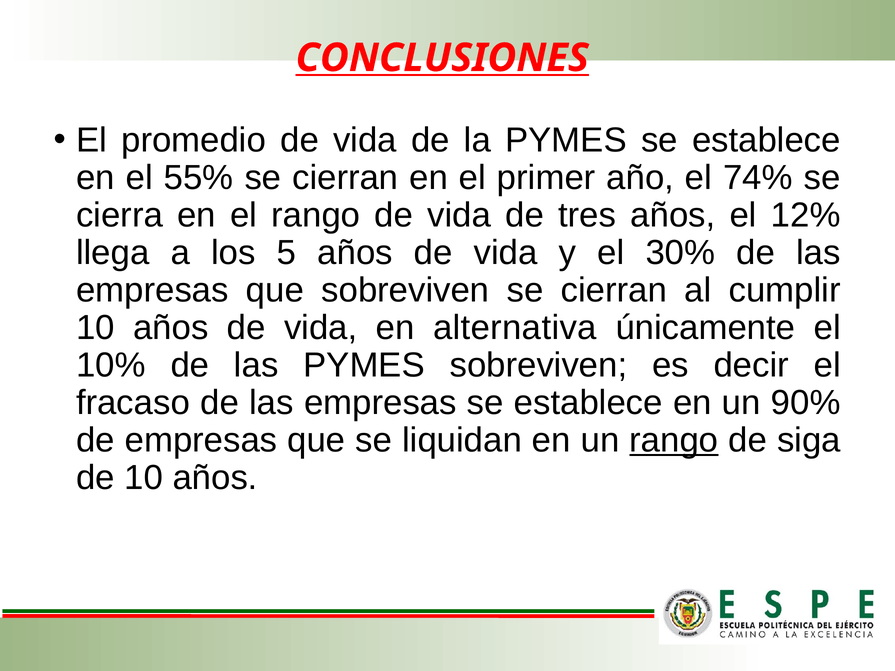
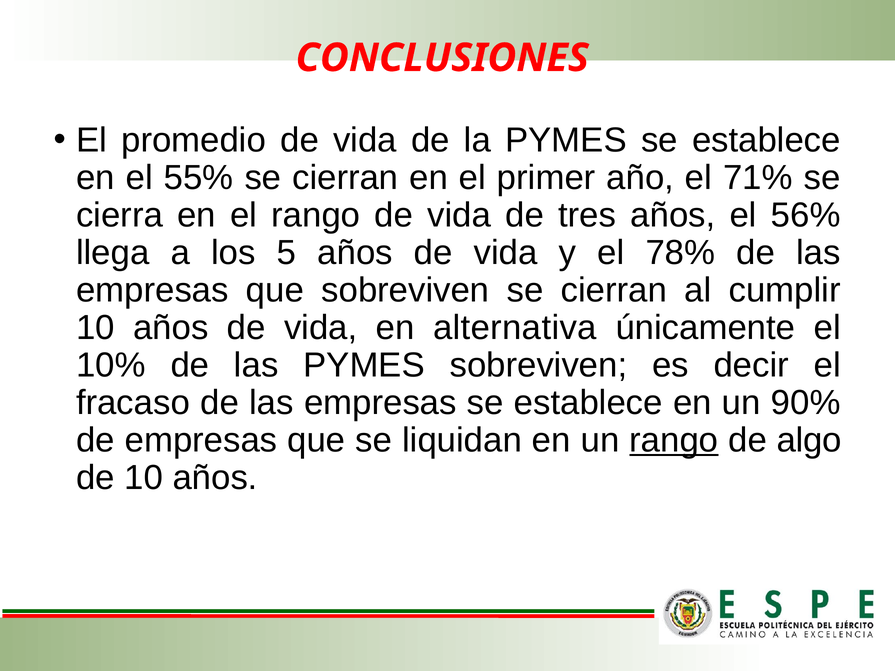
CONCLUSIONES underline: present -> none
74%: 74% -> 71%
12%: 12% -> 56%
30%: 30% -> 78%
siga: siga -> algo
